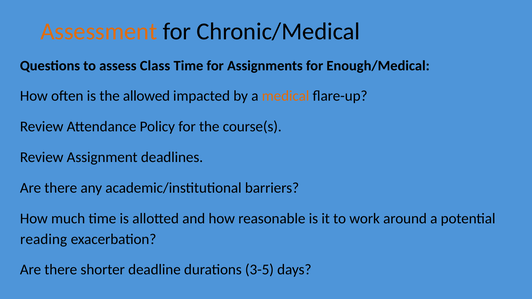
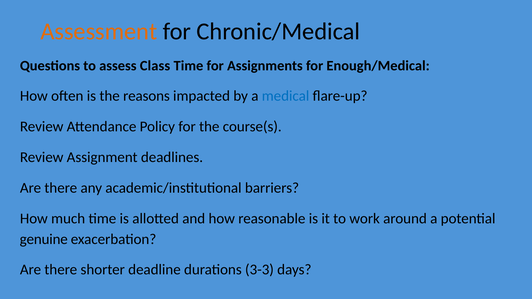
allowed: allowed -> reasons
medical colour: orange -> blue
reading: reading -> genuine
3-5: 3-5 -> 3-3
